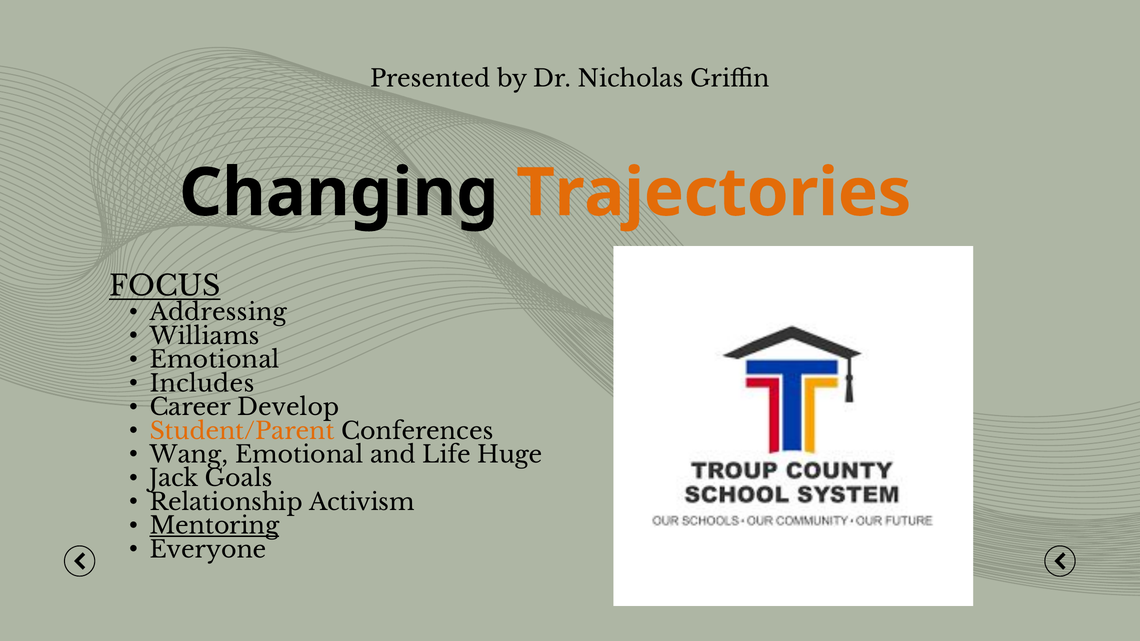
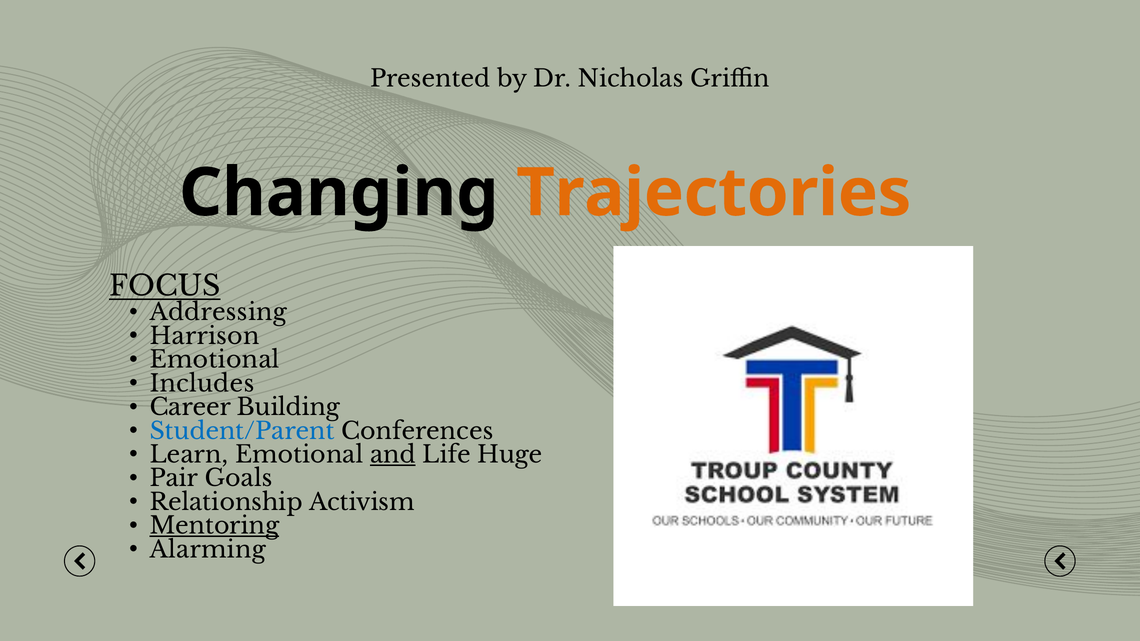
Williams: Williams -> Harrison
Develop: Develop -> Building
Student/Parent colour: orange -> blue
Wang: Wang -> Learn
and underline: none -> present
Jack: Jack -> Pair
Everyone: Everyone -> Alarming
